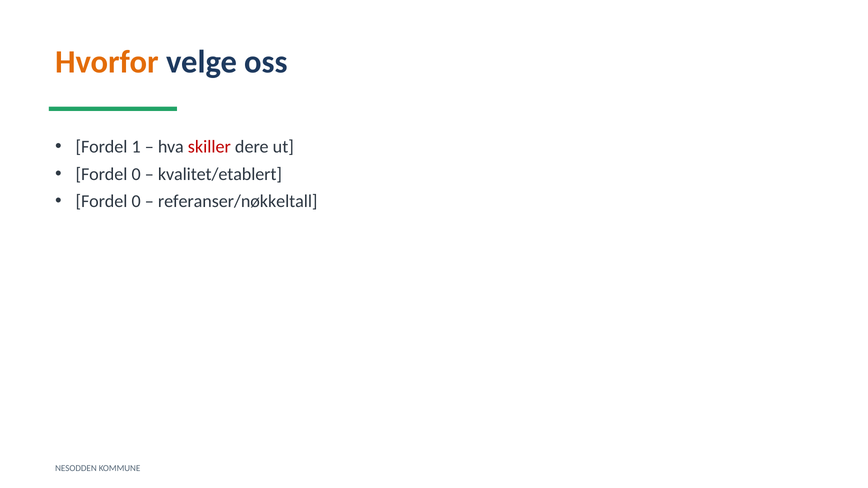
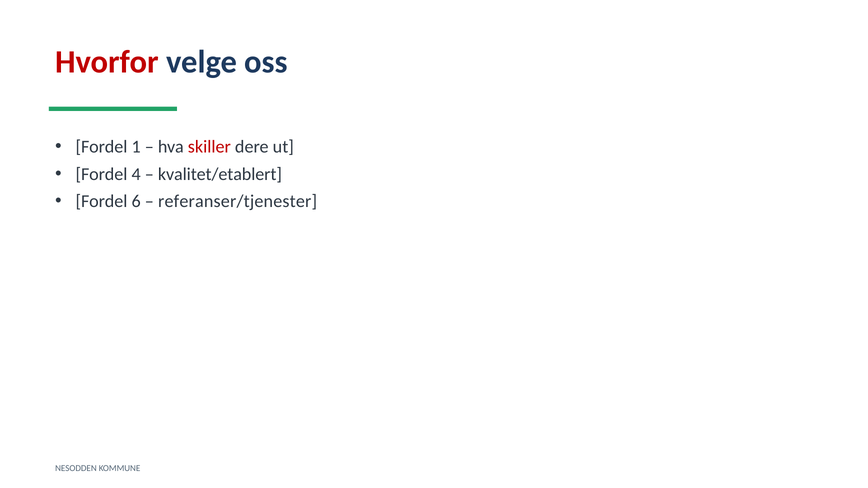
Hvorfor colour: orange -> red
0 at (136, 174): 0 -> 4
0 at (136, 201): 0 -> 6
referanser/nøkkeltall: referanser/nøkkeltall -> referanser/tjenester
